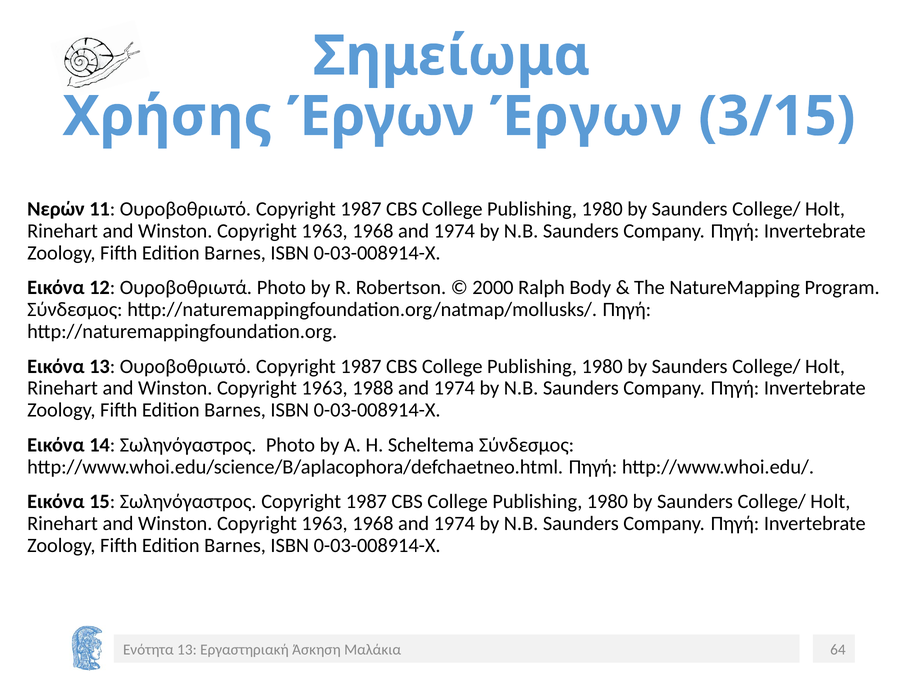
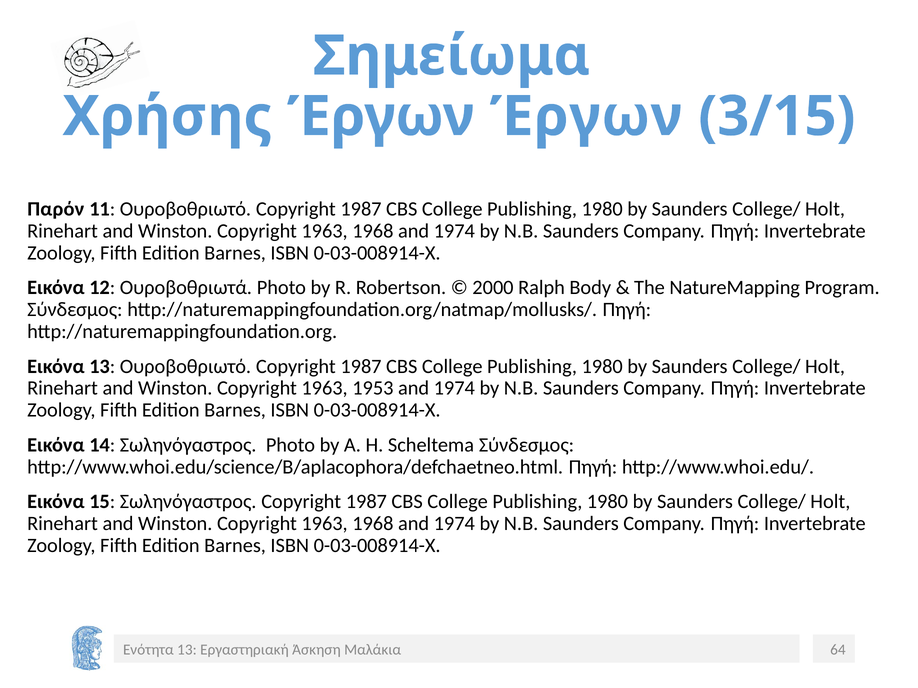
Νερών: Νερών -> Παρόν
1988: 1988 -> 1953
